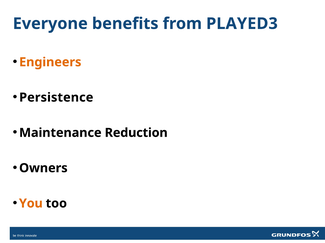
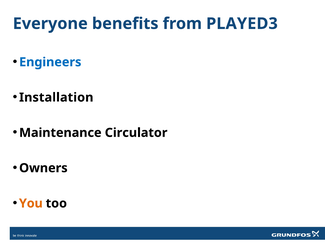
Engineers colour: orange -> blue
Persistence: Persistence -> Installation
Reduction: Reduction -> Circulator
